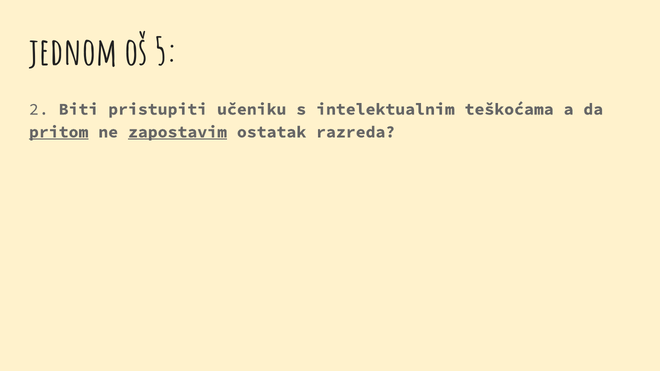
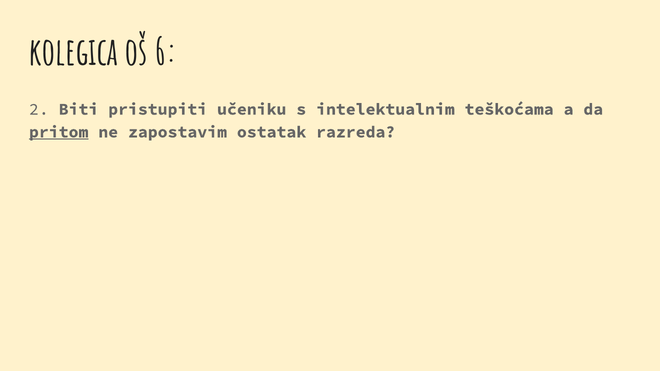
jednom: jednom -> kolegica
5: 5 -> 6
zapostavim underline: present -> none
